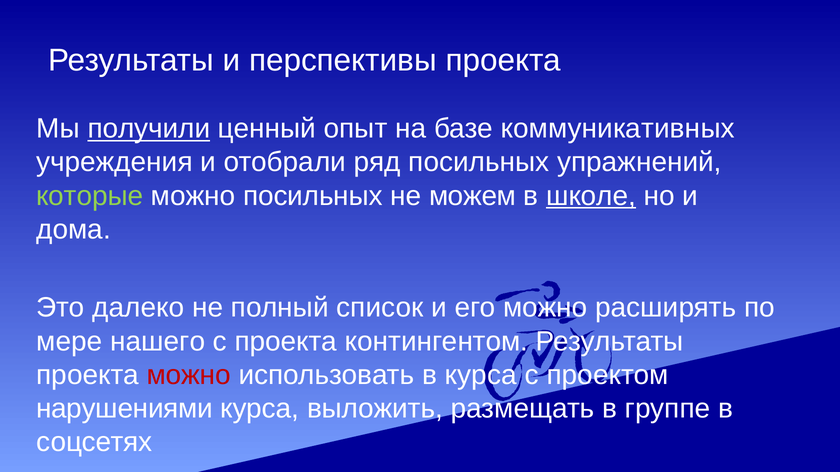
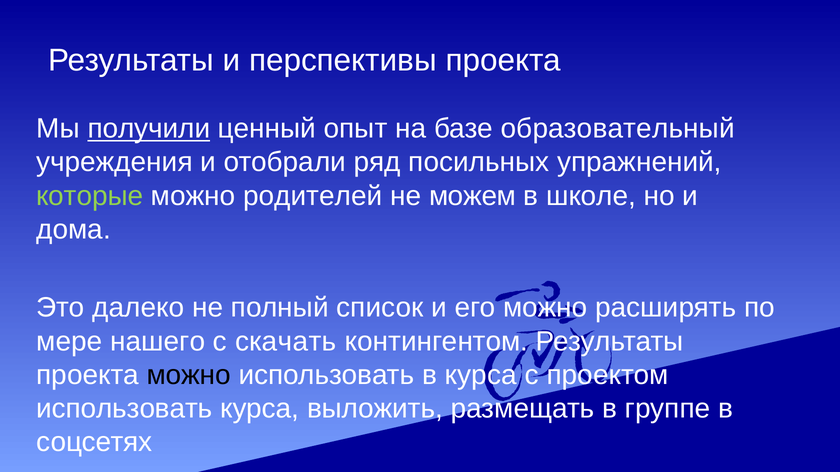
коммуникативных: коммуникативных -> образовательный
можно посильных: посильных -> родителей
школе underline: present -> none
с проекта: проекта -> скачать
можно at (189, 375) colour: red -> black
нарушениями at (124, 409): нарушениями -> использовать
